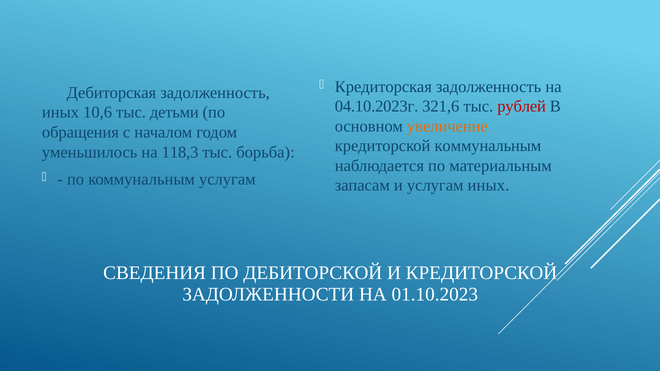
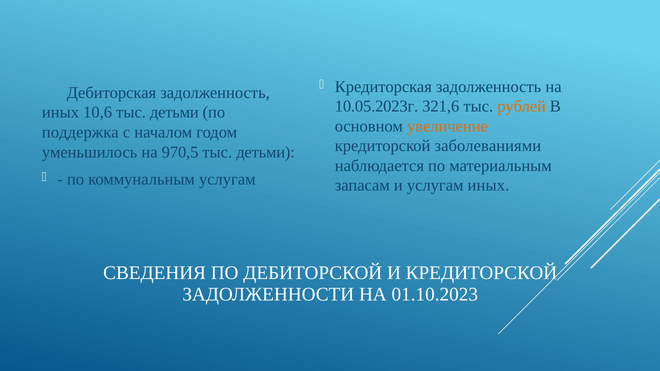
04.10.2023г: 04.10.2023г -> 10.05.2023г
рублей colour: red -> orange
обращения: обращения -> поддержка
кредиторской коммунальным: коммунальным -> заболеваниями
118,3: 118,3 -> 970,5
борьба at (265, 152): борьба -> детьми
